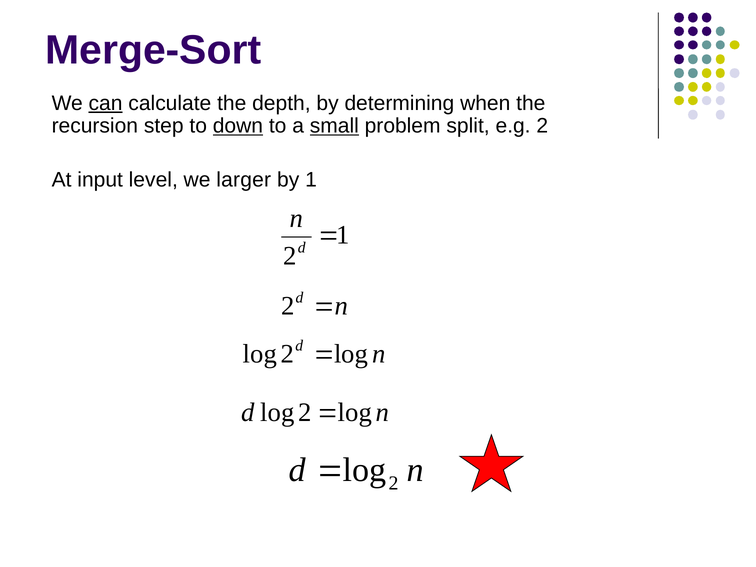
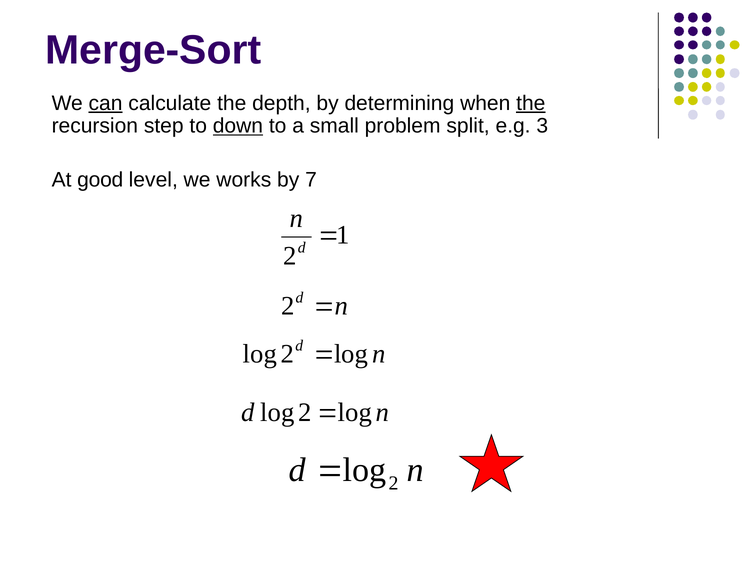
the at (531, 103) underline: none -> present
small underline: present -> none
e.g 2: 2 -> 3
input: input -> good
larger: larger -> works
by 1: 1 -> 7
